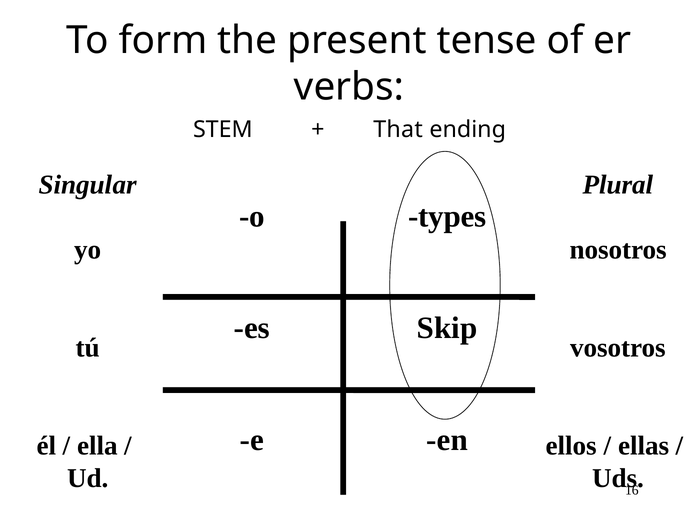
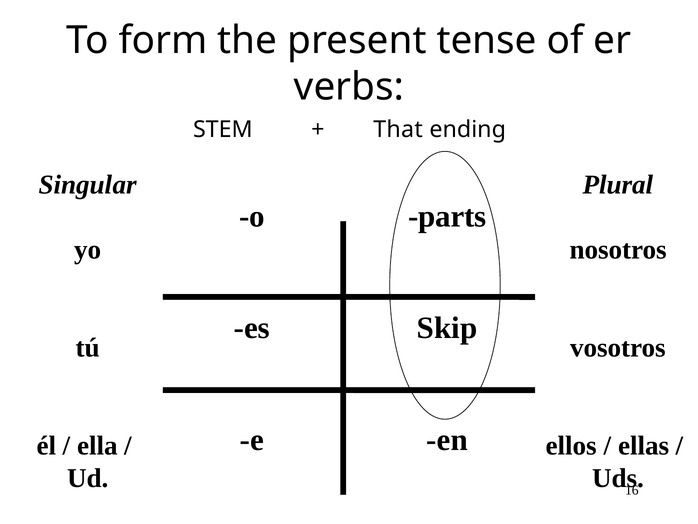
types: types -> parts
